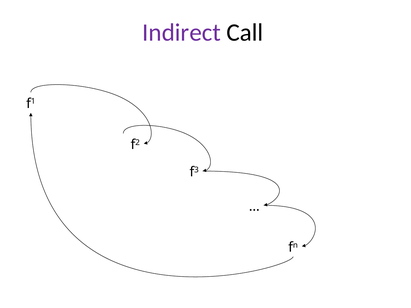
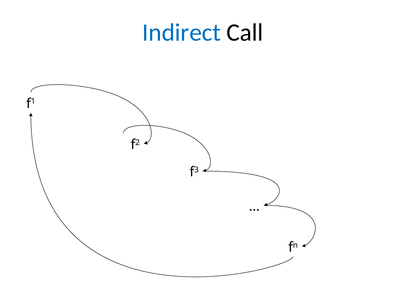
Indirect colour: purple -> blue
